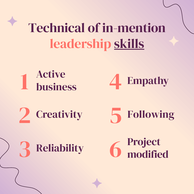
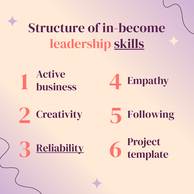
Technical: Technical -> Structure
in-mention: in-mention -> in-become
Reliability underline: none -> present
modified: modified -> template
